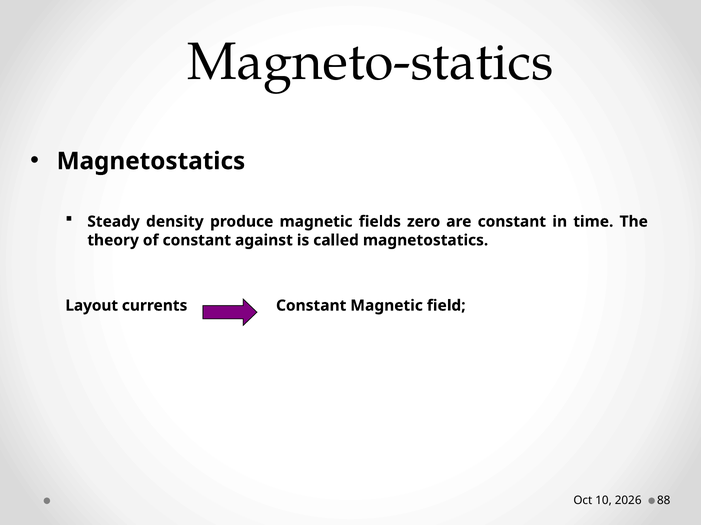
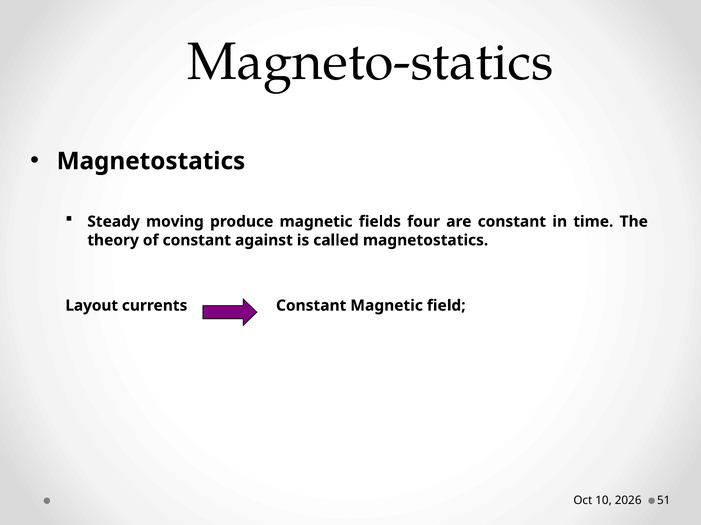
density: density -> moving
zero: zero -> four
88: 88 -> 51
